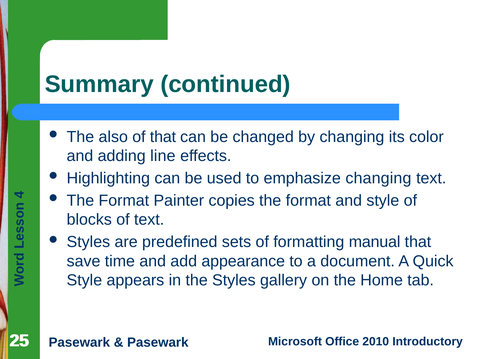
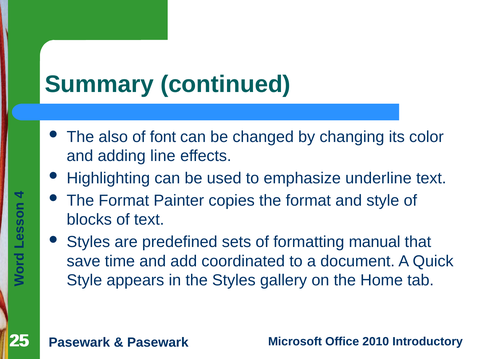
of that: that -> font
emphasize changing: changing -> underline
appearance: appearance -> coordinated
